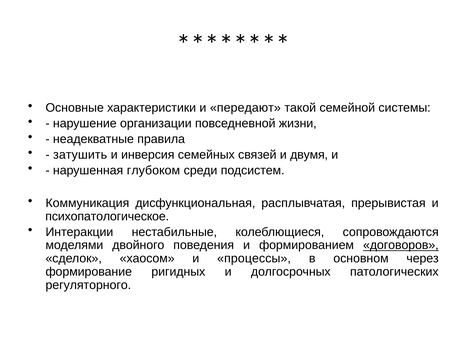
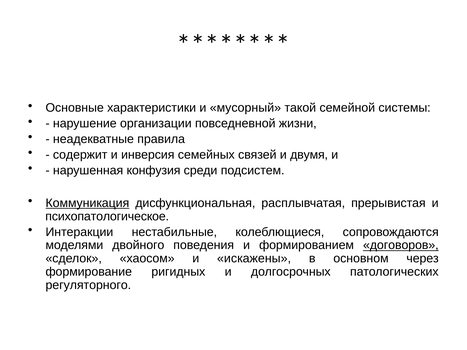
передают: передают -> мусорный
затушить: затушить -> содержит
глубоком: глубоком -> конфузия
Коммуникация underline: none -> present
процессы: процессы -> искажены
